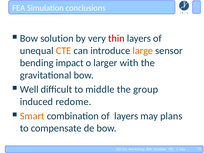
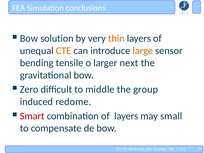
thin colour: red -> orange
impact: impact -> tensile
with: with -> next
Well: Well -> Zero
Smart colour: orange -> red
plans: plans -> small
